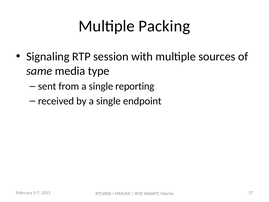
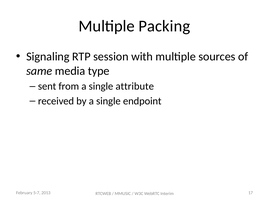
reporting: reporting -> attribute
